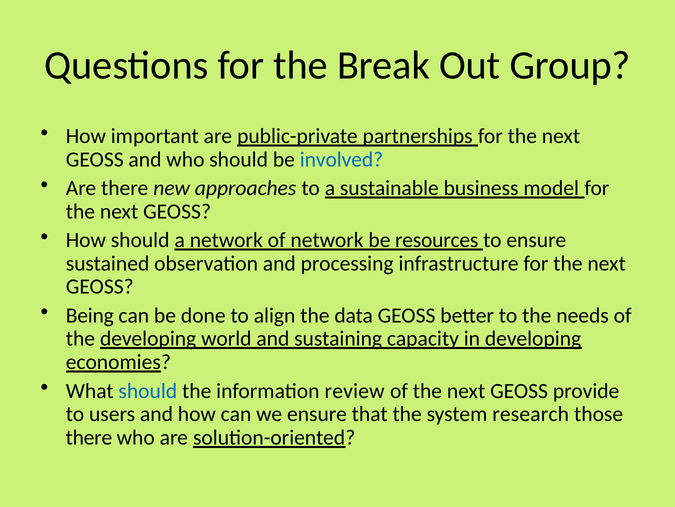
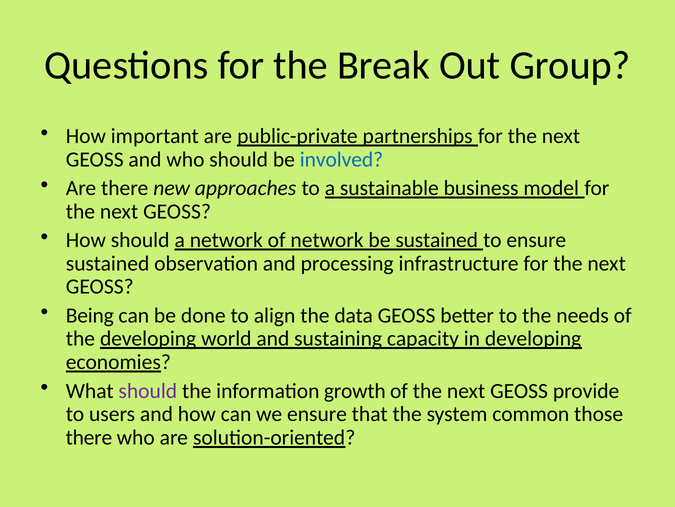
be resources: resources -> sustained
should at (148, 390) colour: blue -> purple
review: review -> growth
research: research -> common
